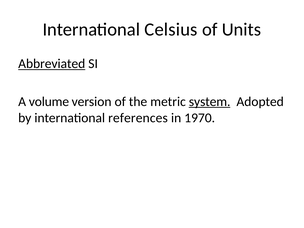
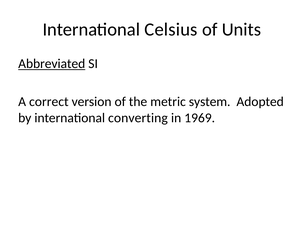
volume: volume -> correct
system underline: present -> none
references: references -> converting
1970: 1970 -> 1969
